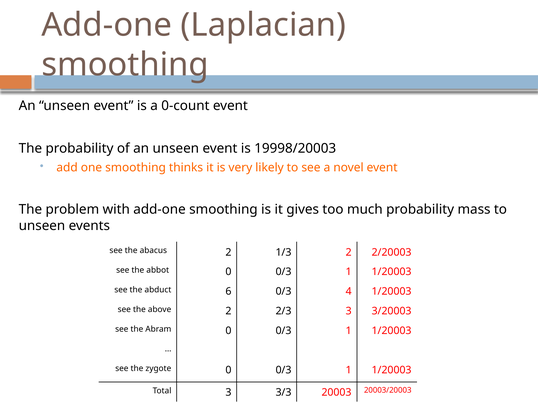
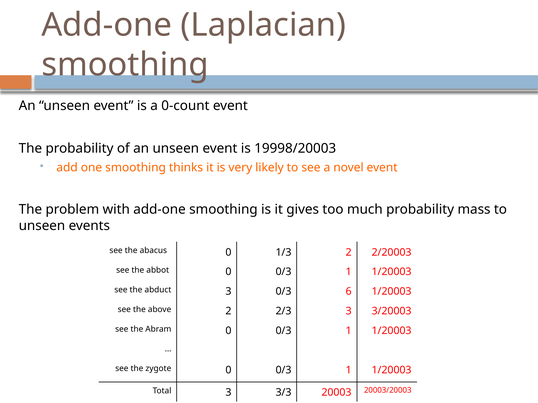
abacus 2: 2 -> 0
abduct 6: 6 -> 3
4: 4 -> 6
